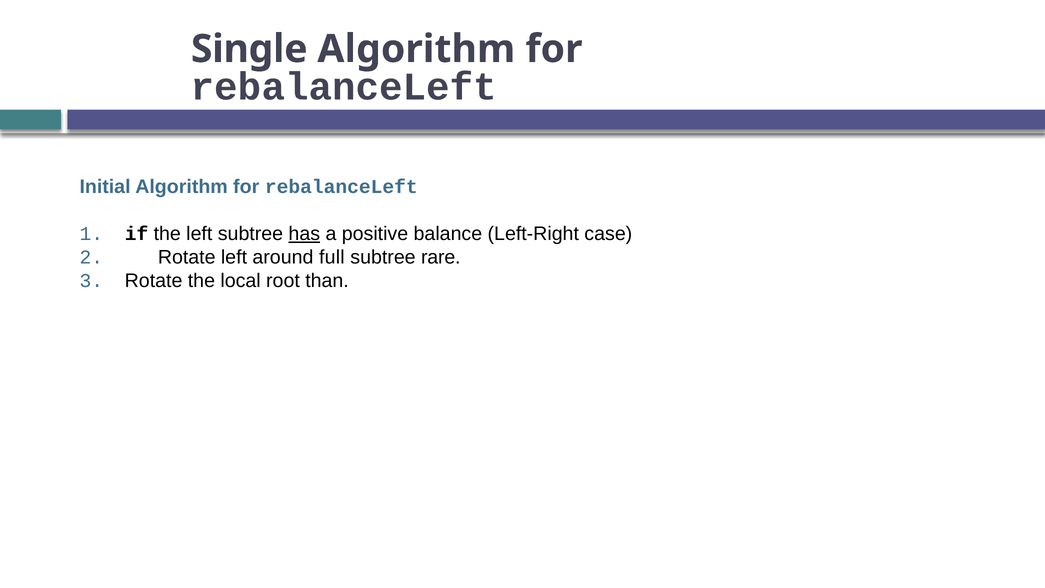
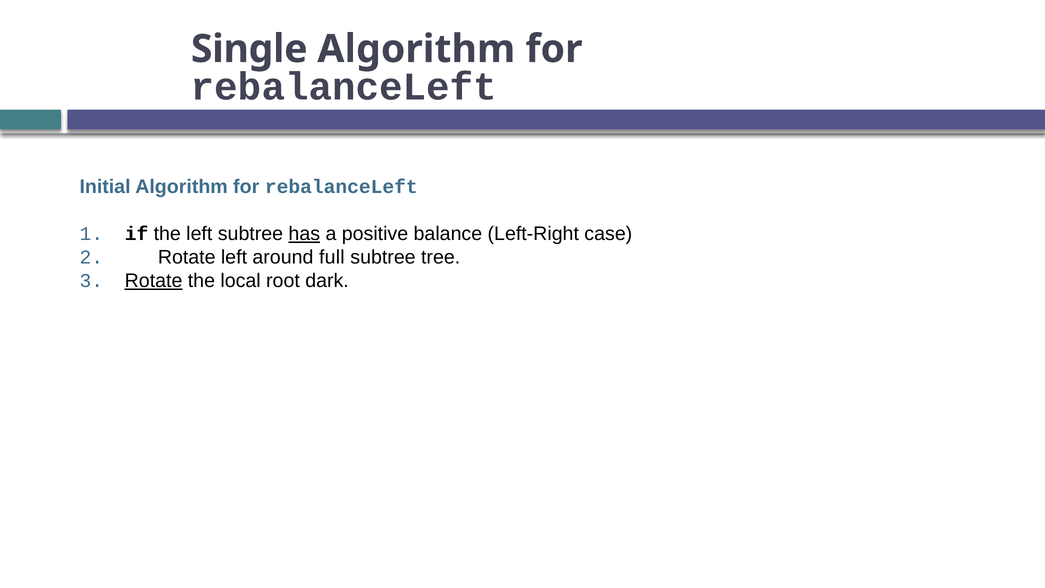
rare: rare -> tree
Rotate at (154, 281) underline: none -> present
than: than -> dark
